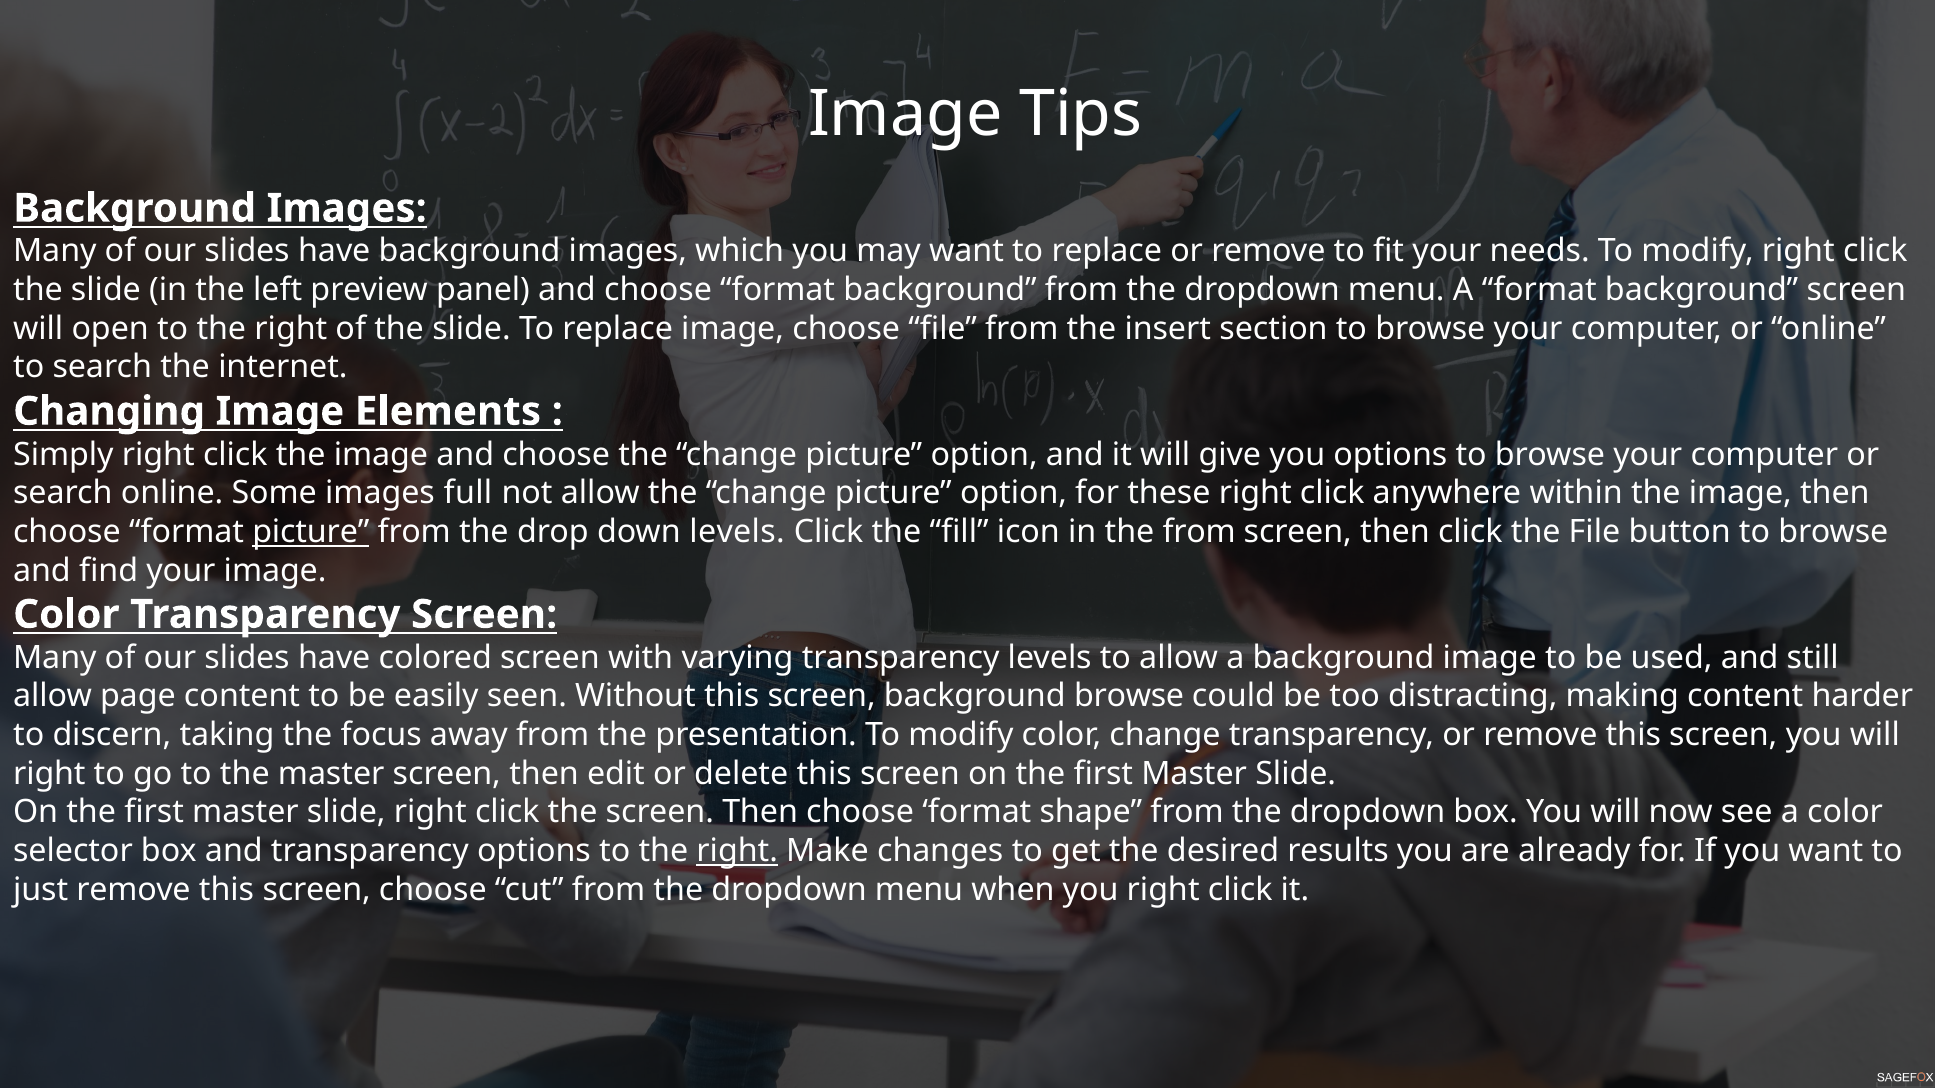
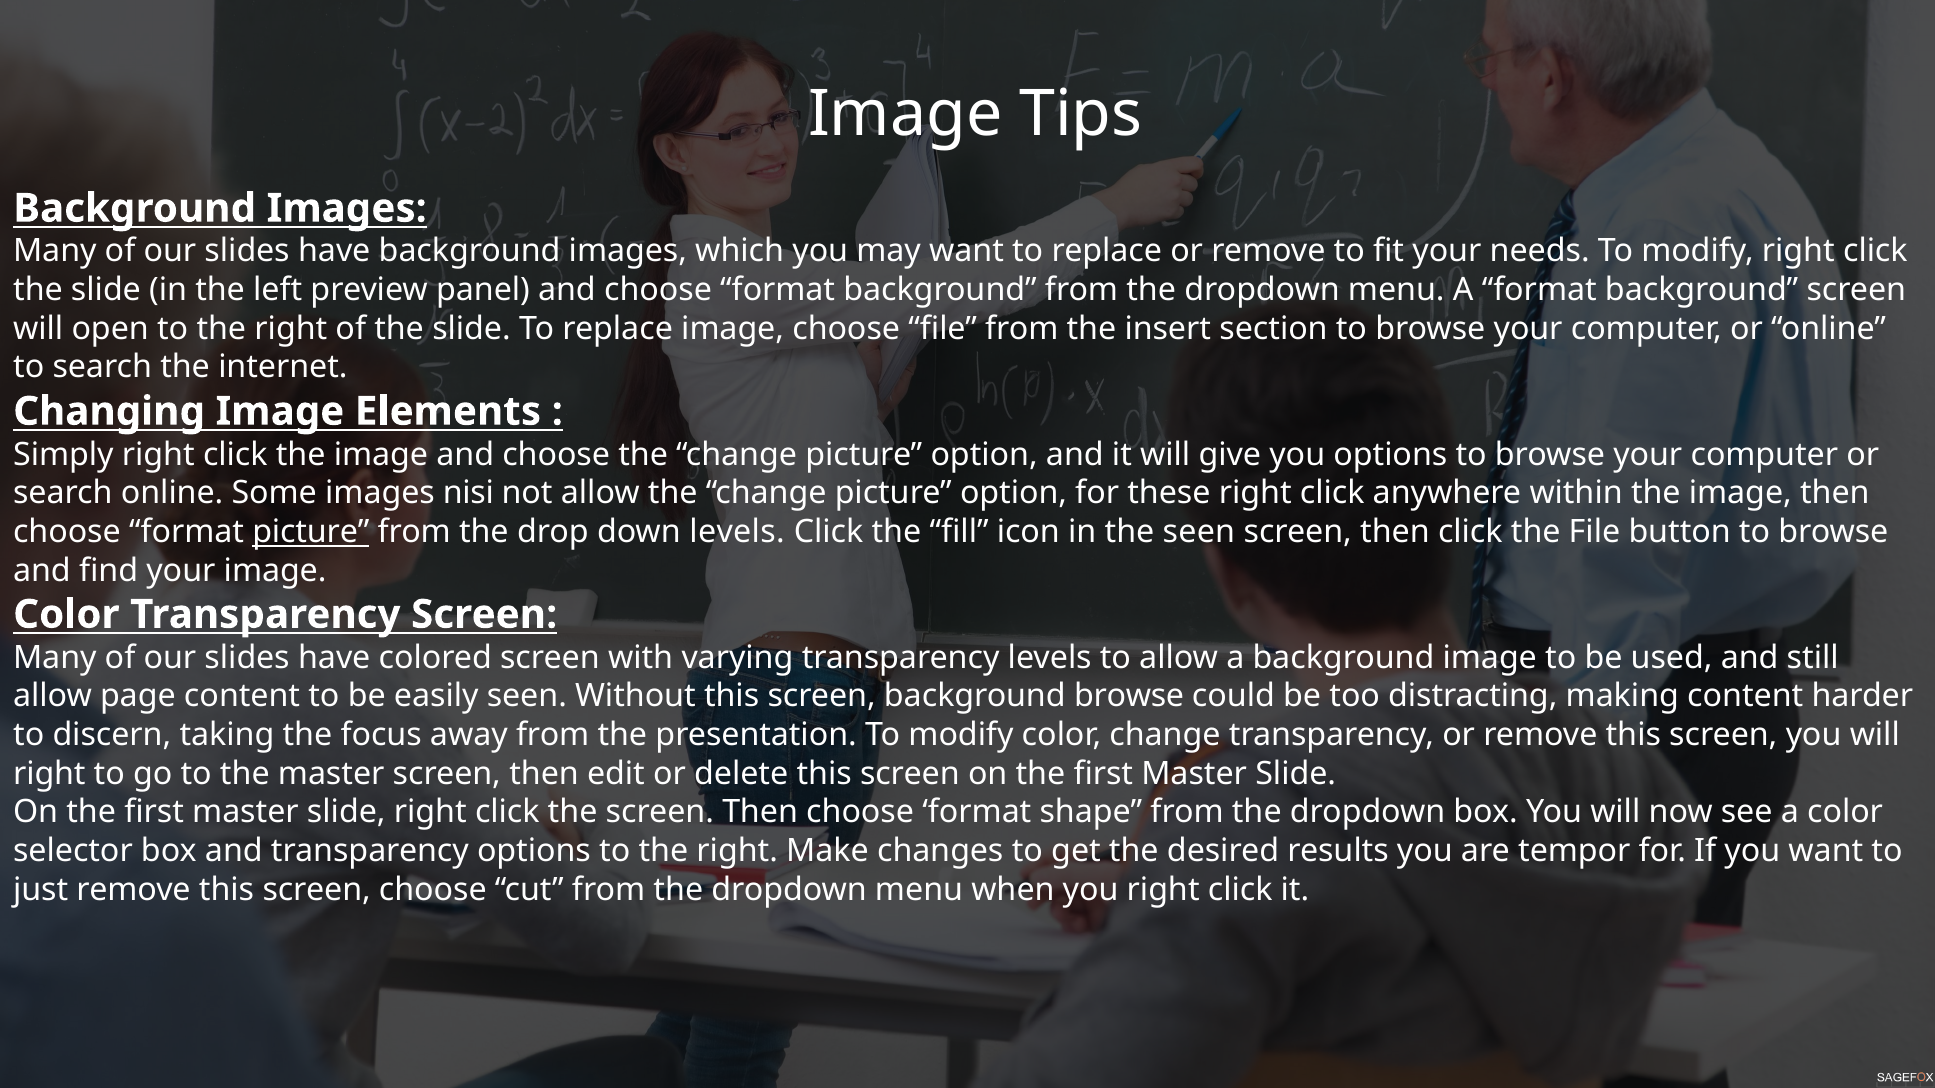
full: full -> nisi
the from: from -> seen
right at (737, 851) underline: present -> none
already: already -> tempor
